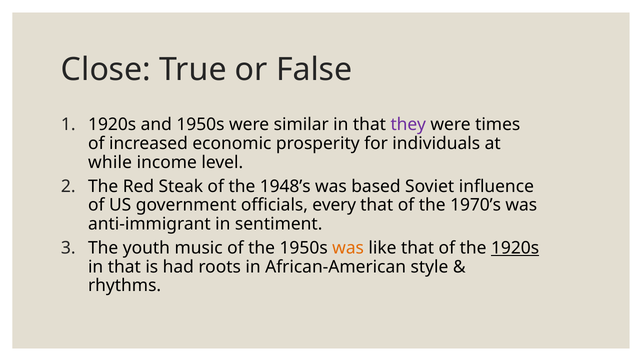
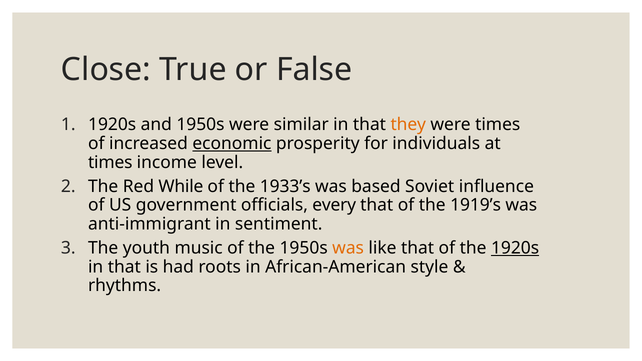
they colour: purple -> orange
economic underline: none -> present
while at (110, 162): while -> times
Steak: Steak -> While
1948’s: 1948’s -> 1933’s
1970’s: 1970’s -> 1919’s
